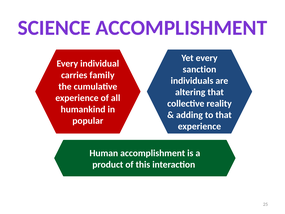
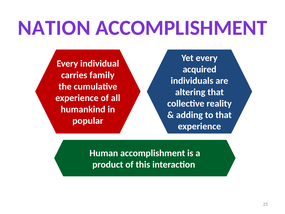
SCIENCE: SCIENCE -> NATION
sanction: sanction -> acquired
